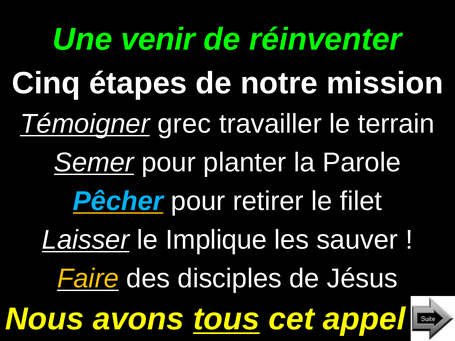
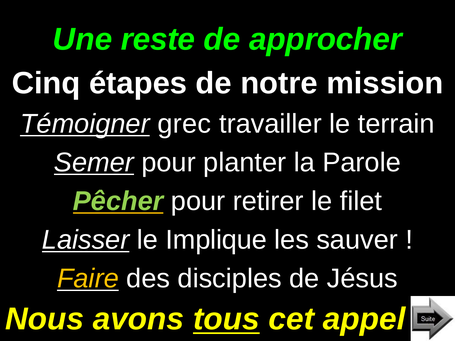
venir: venir -> reste
réinventer: réinventer -> approcher
Pêcher colour: light blue -> light green
